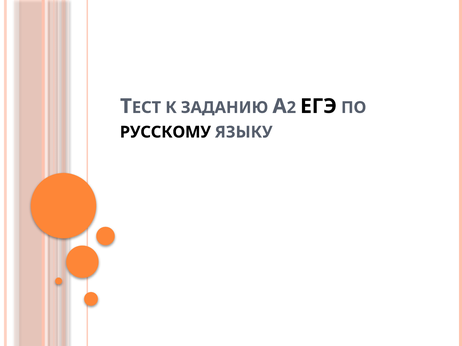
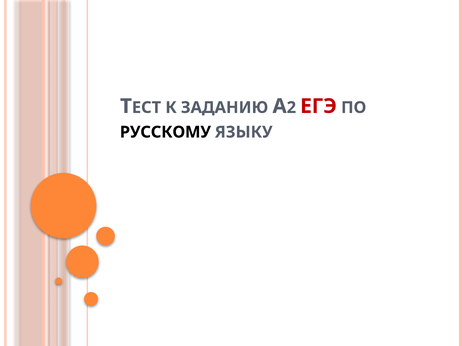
ЕГЭ colour: black -> red
